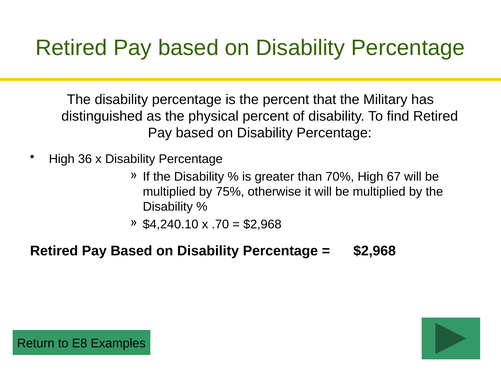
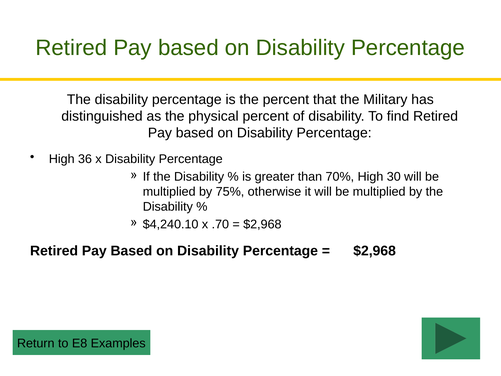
67: 67 -> 30
